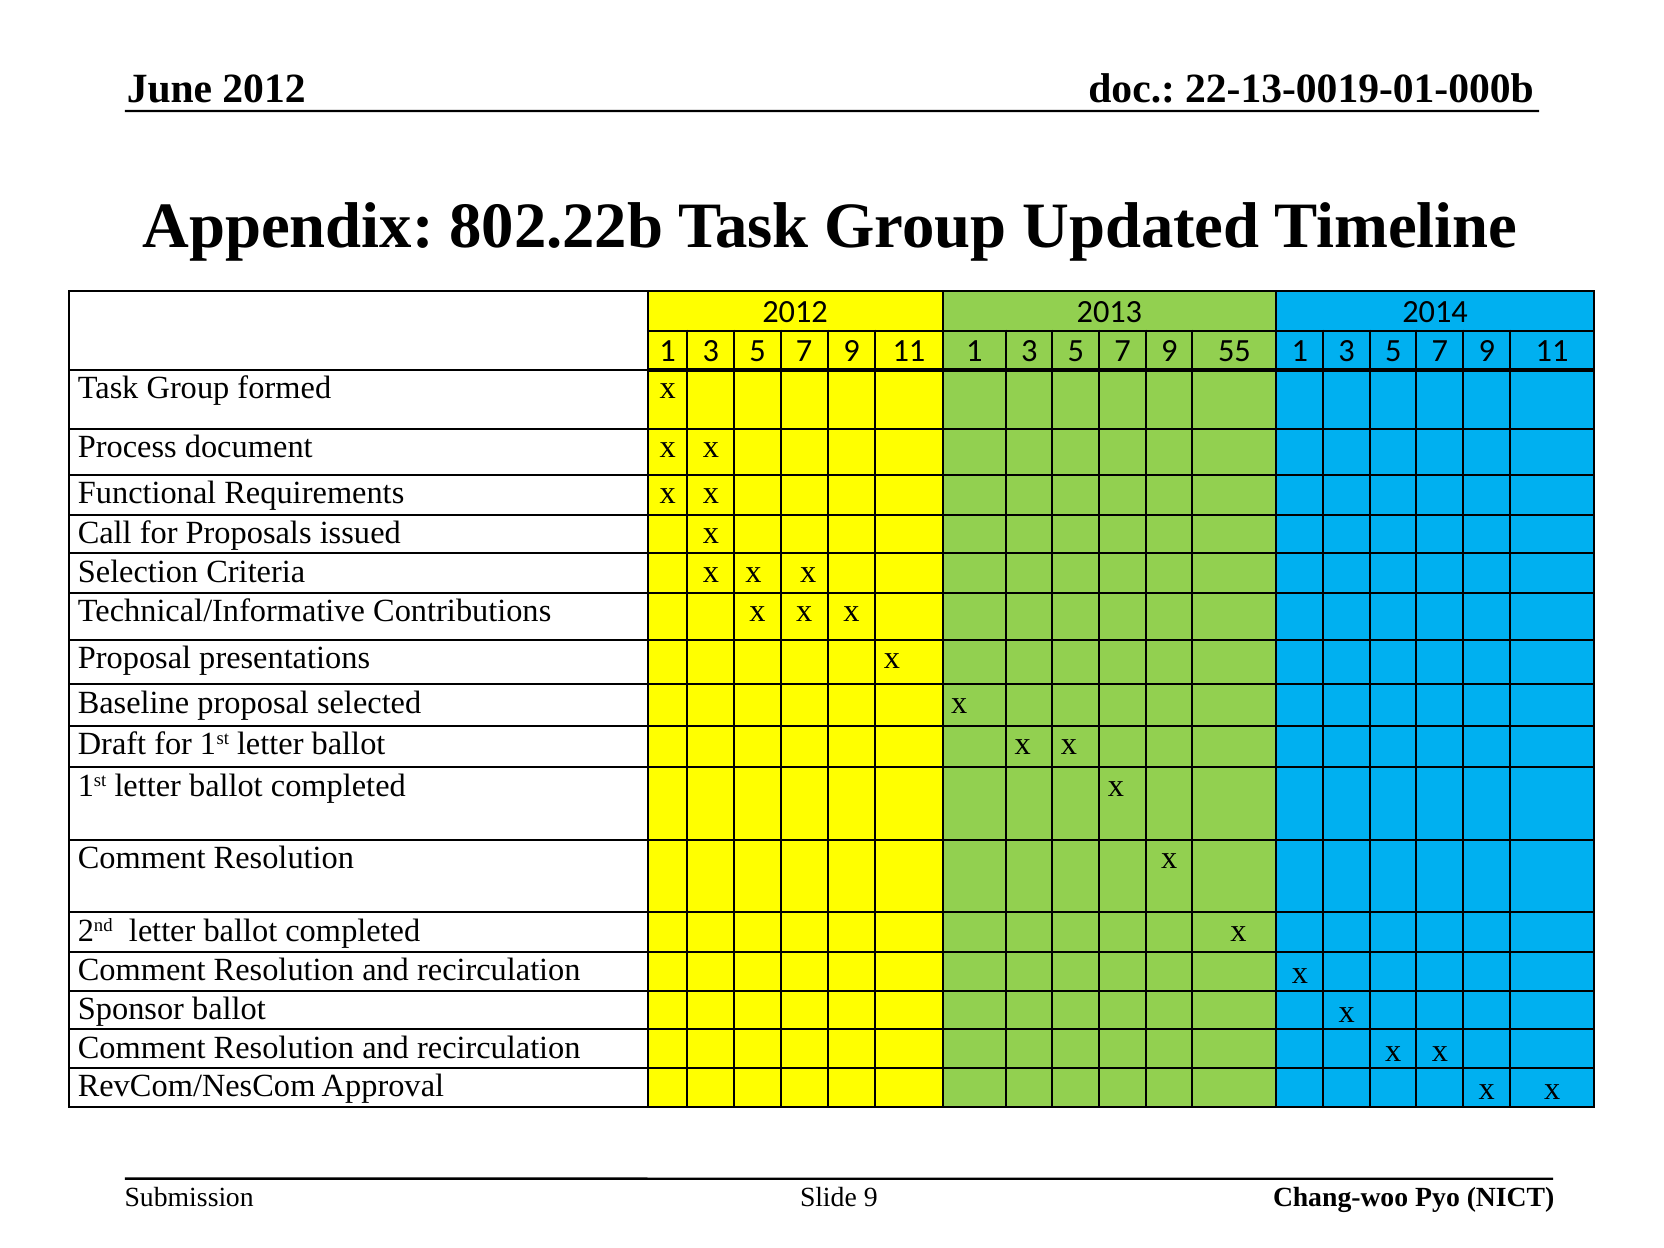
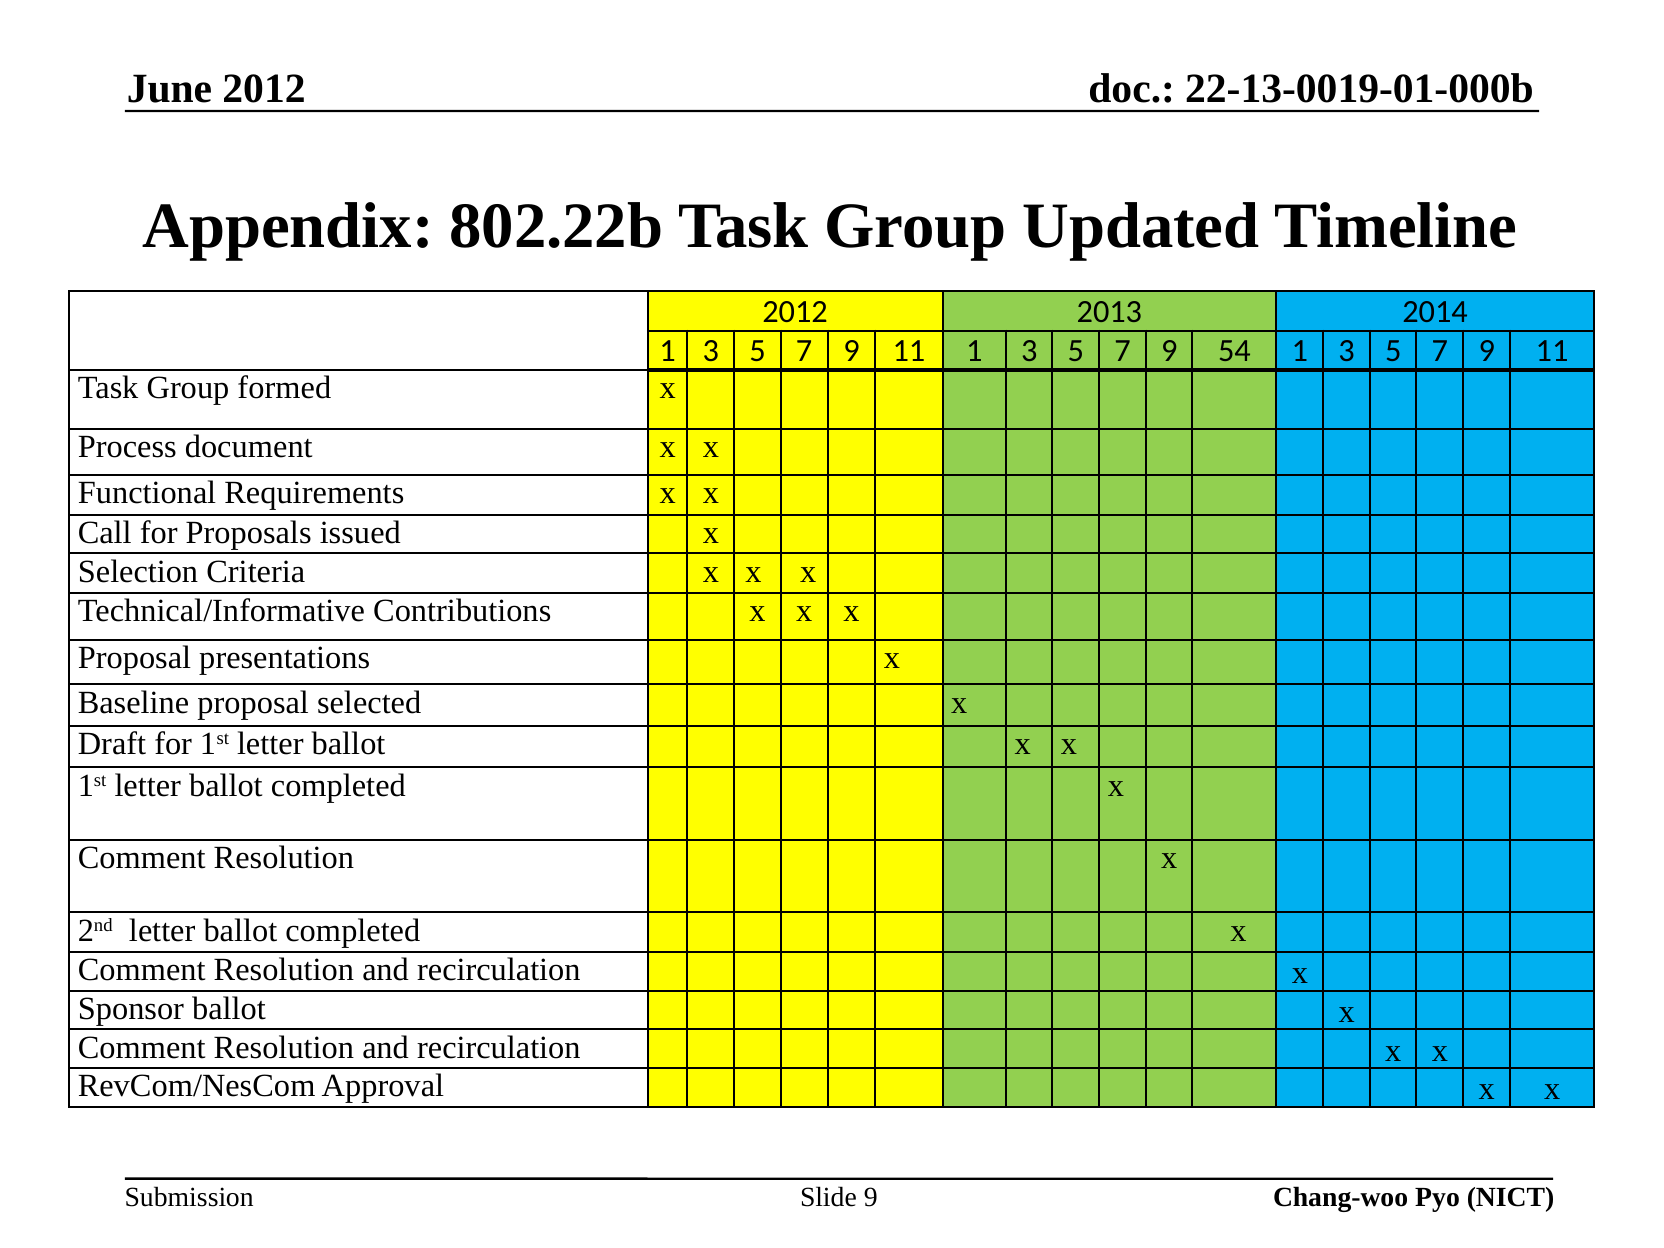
55: 55 -> 54
